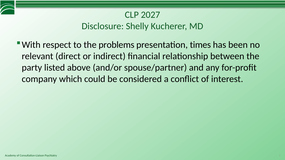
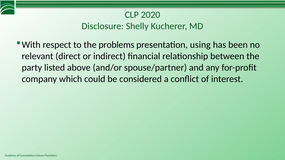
2027: 2027 -> 2020
times: times -> using
